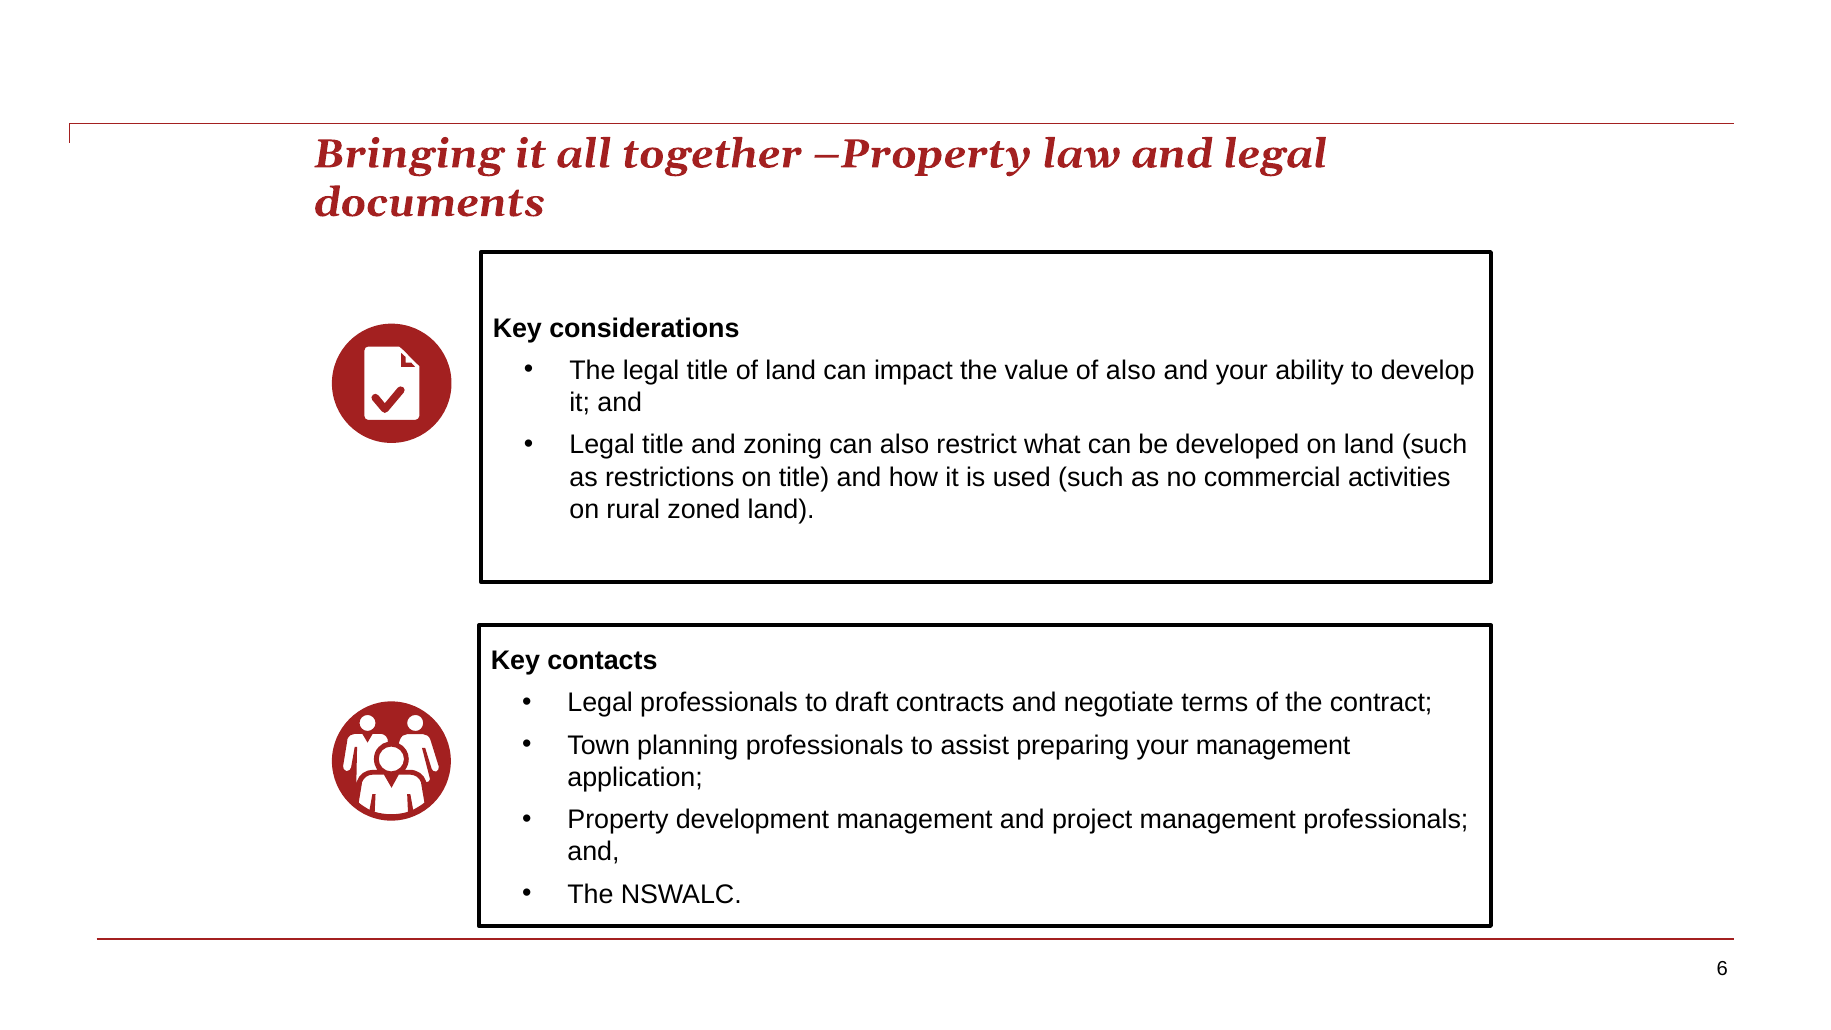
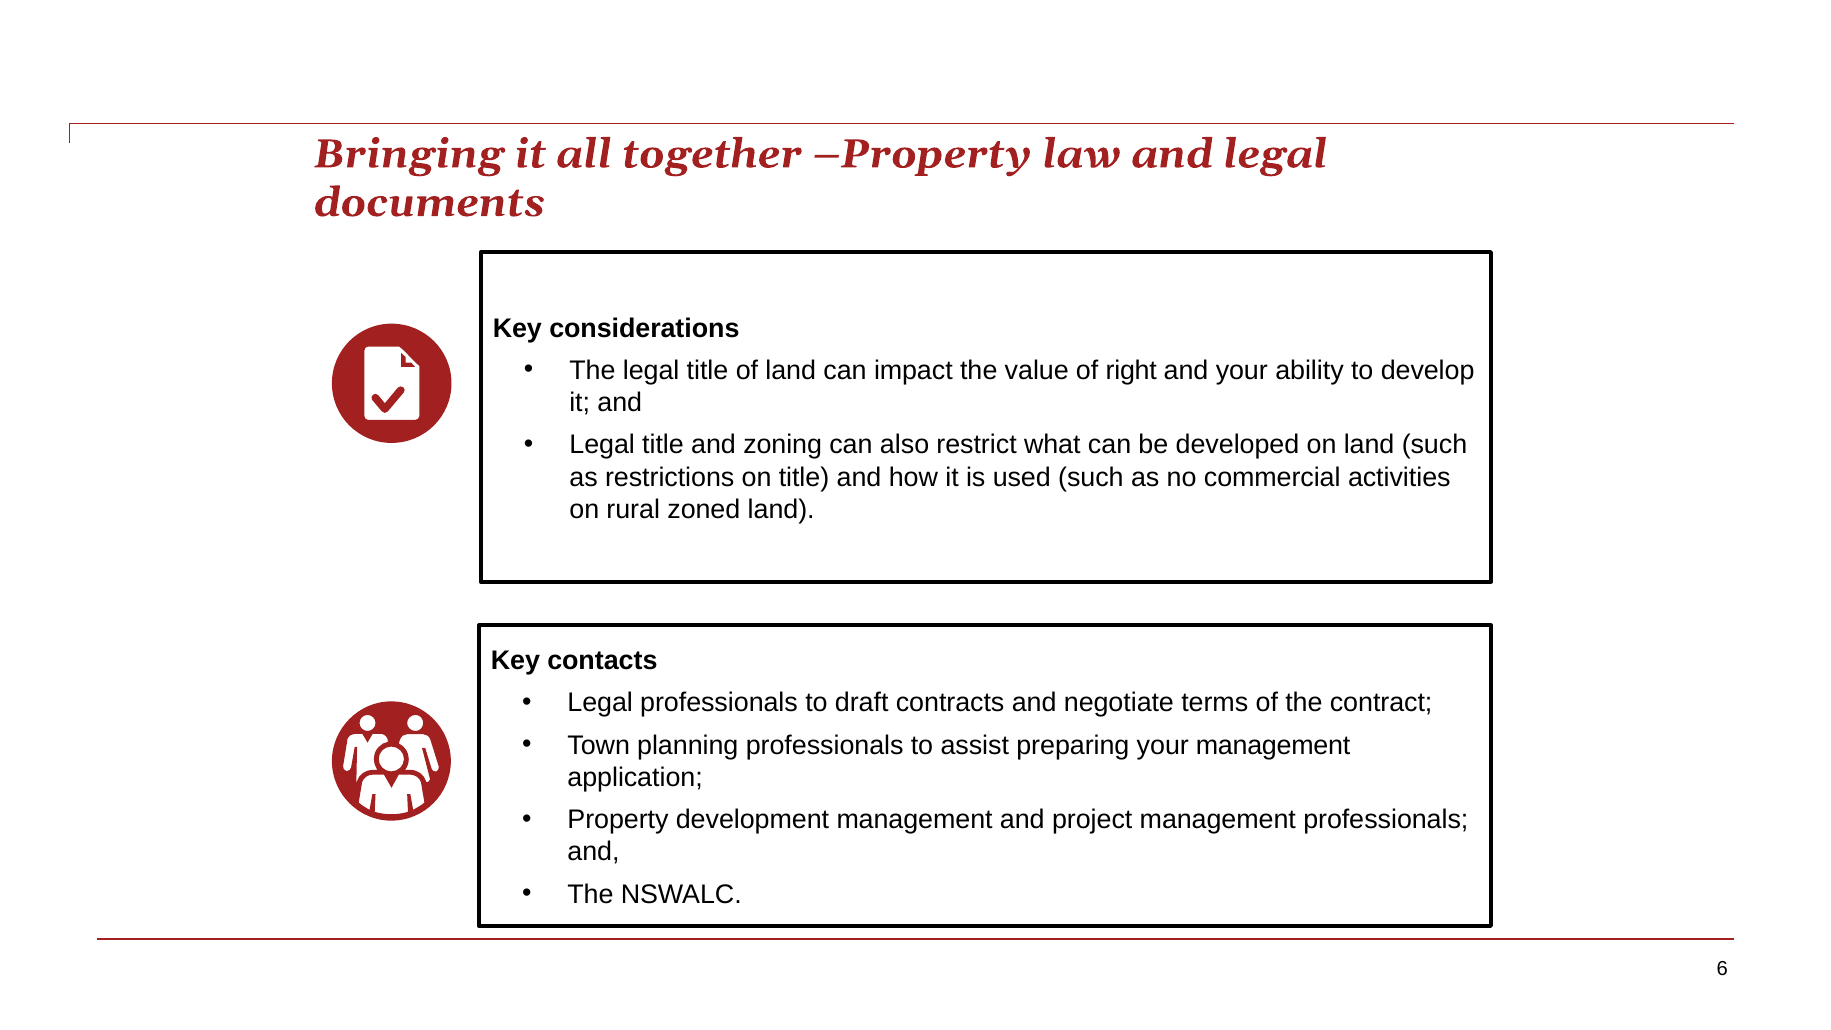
of also: also -> right
